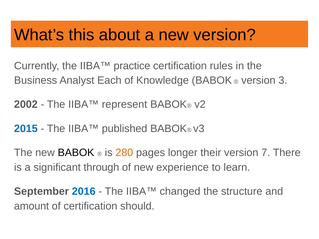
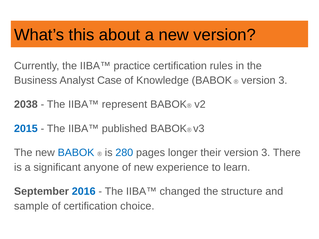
Each: Each -> Case
2002: 2002 -> 2038
BABOK at (76, 153) colour: black -> blue
280 colour: orange -> blue
7 at (266, 153): 7 -> 3
through: through -> anyone
amount: amount -> sample
should: should -> choice
